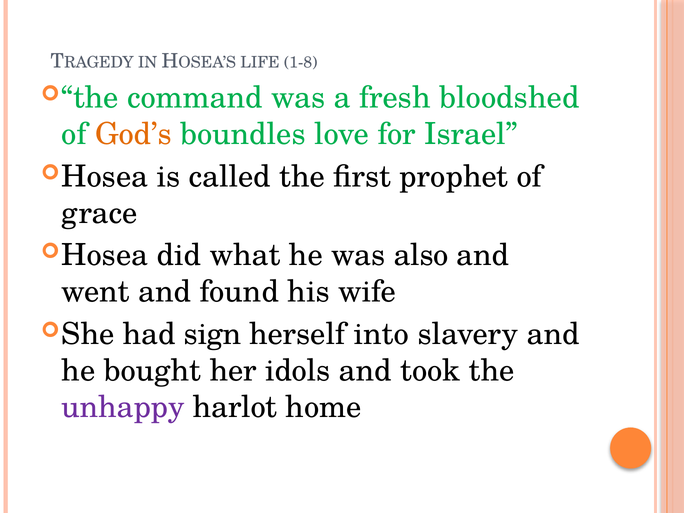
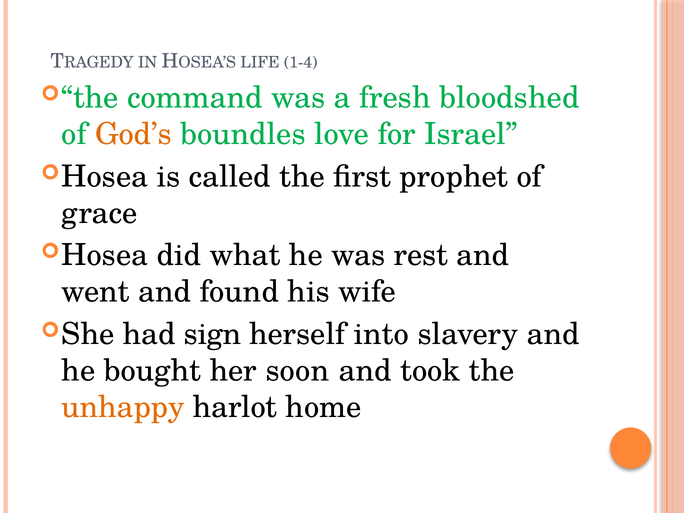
1-8: 1-8 -> 1-4
also: also -> rest
idols: idols -> soon
unhappy colour: purple -> orange
